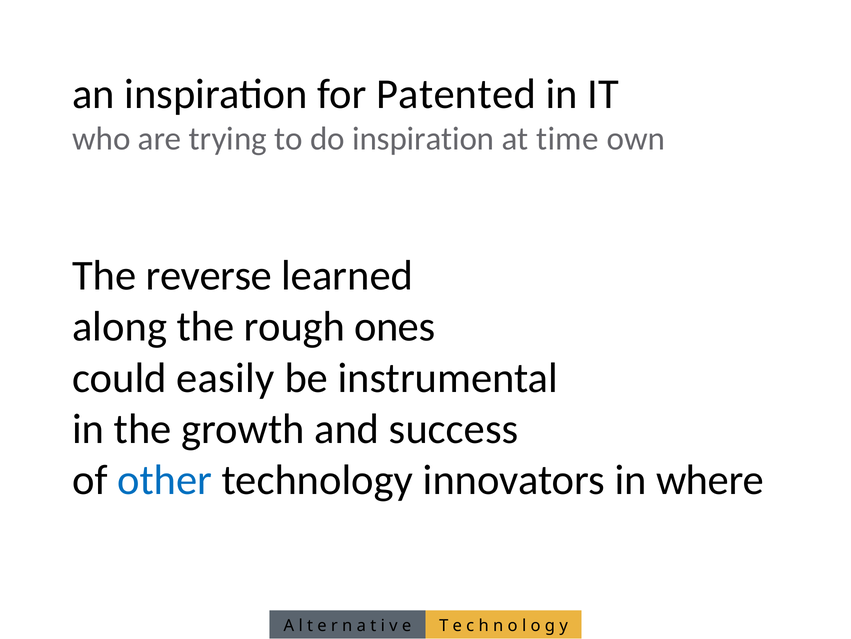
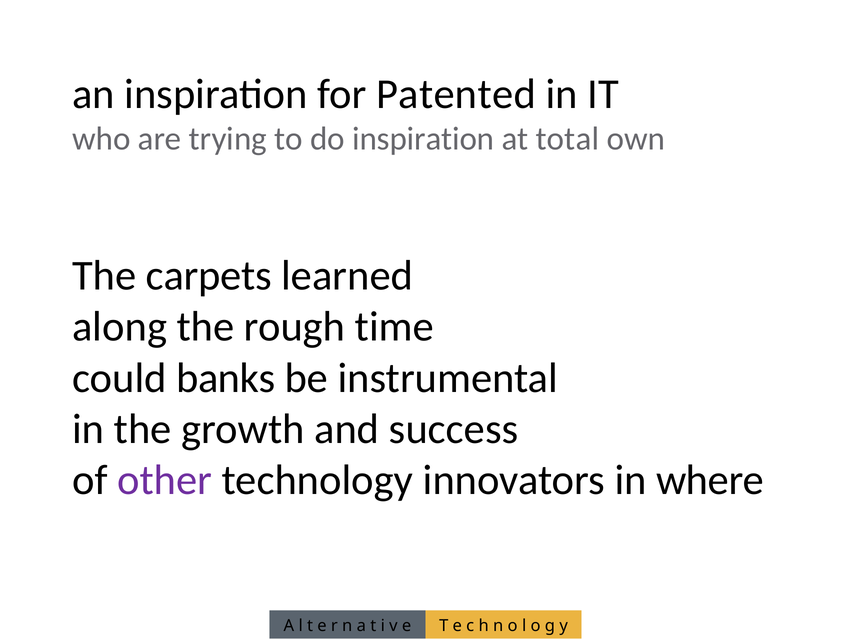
time: time -> total
reverse: reverse -> carpets
ones: ones -> time
easily: easily -> banks
other colour: blue -> purple
